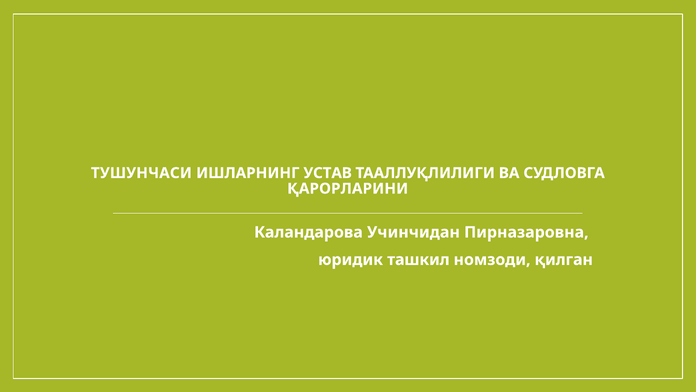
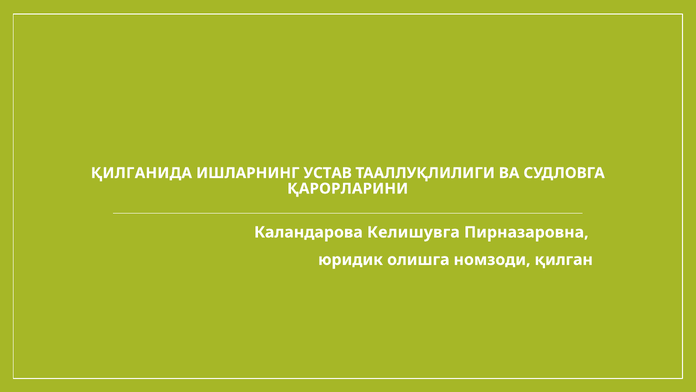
ТУШУНЧАСИ: ТУШУНЧАСИ -> ҚИЛГАНИДА
Учинчидан: Учинчидан -> Келишувга
ташкил: ташкил -> олишга
